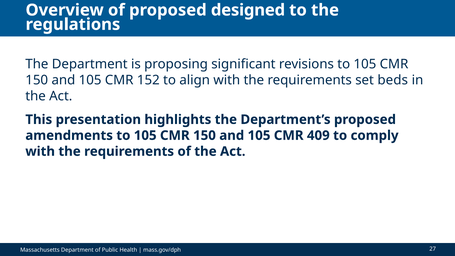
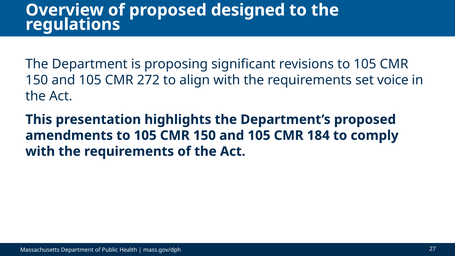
152: 152 -> 272
beds: beds -> voice
409: 409 -> 184
